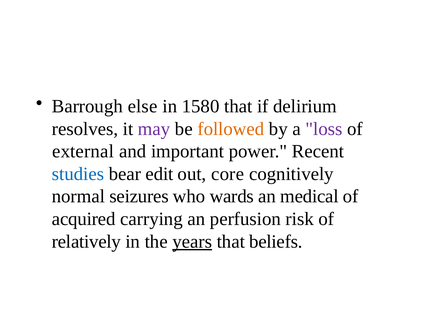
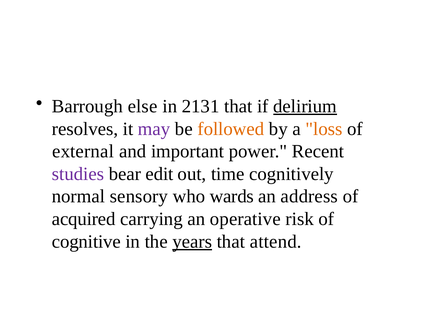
1580: 1580 -> 2131
delirium underline: none -> present
loss colour: purple -> orange
studies colour: blue -> purple
core: core -> time
seizures: seizures -> sensory
medical: medical -> address
perfusion: perfusion -> operative
relatively: relatively -> cognitive
beliefs: beliefs -> attend
